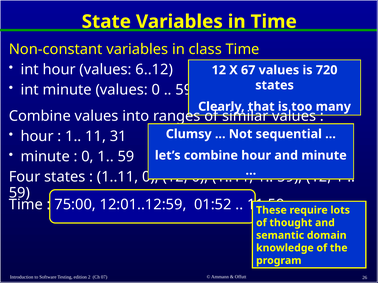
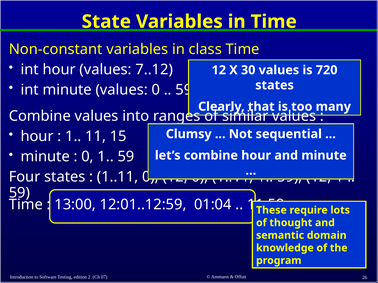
6..12: 6..12 -> 7..12
67: 67 -> 30
31: 31 -> 15
75:00: 75:00 -> 13:00
01:52: 01:52 -> 01:04
